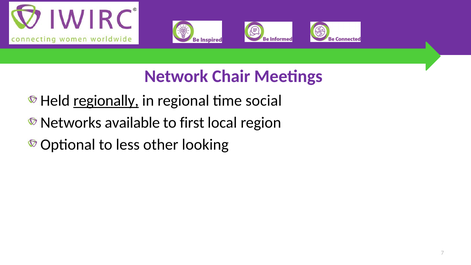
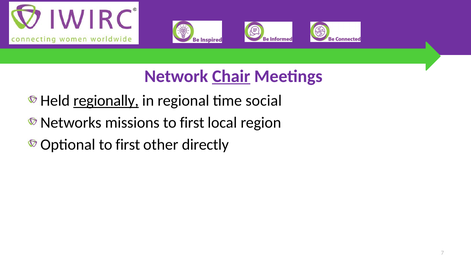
Chair underline: none -> present
available: available -> missions
Optional to less: less -> first
looking: looking -> directly
